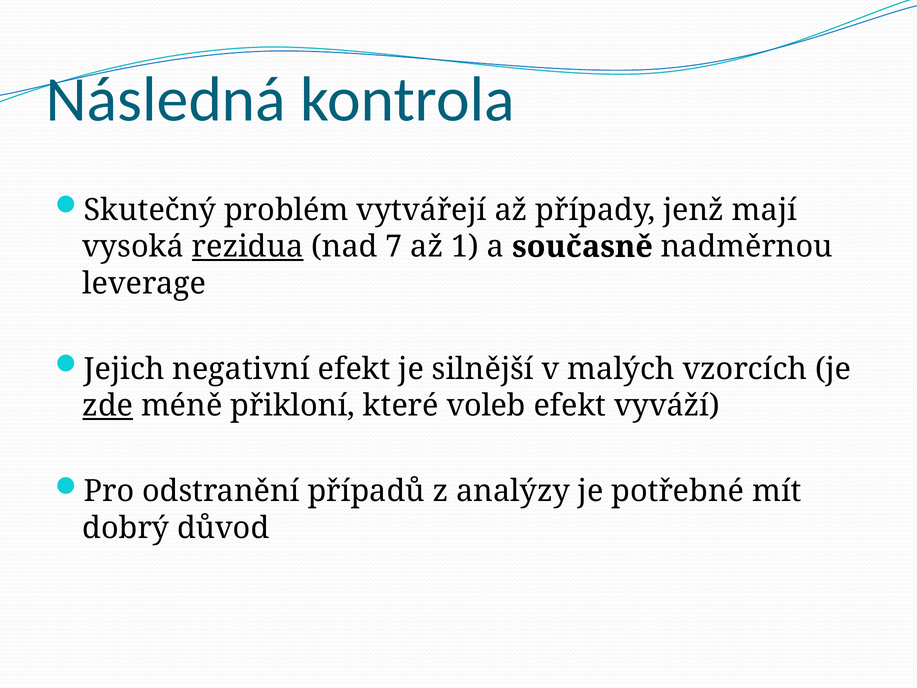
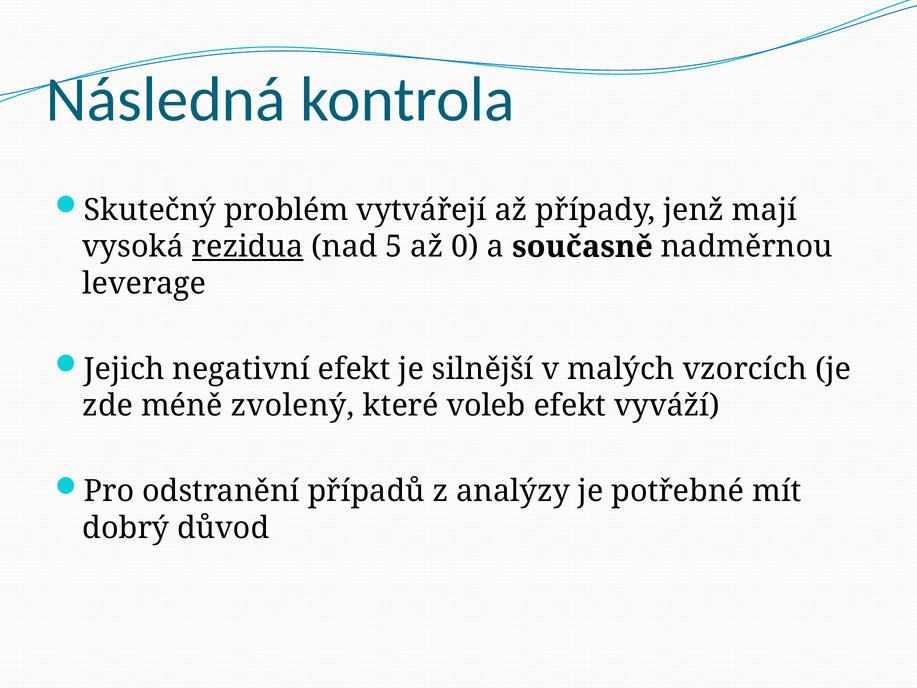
7: 7 -> 5
1: 1 -> 0
zde underline: present -> none
přikloní: přikloní -> zvolený
